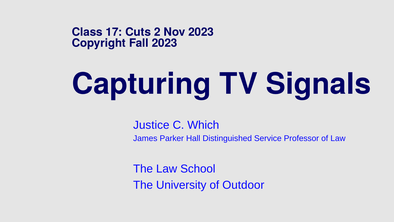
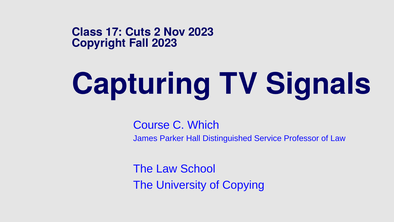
Justice: Justice -> Course
Outdoor: Outdoor -> Copying
